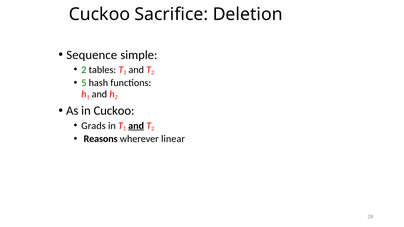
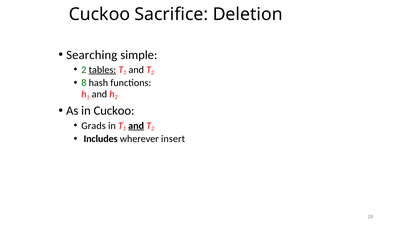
Sequence: Sequence -> Searching
tables underline: none -> present
5: 5 -> 8
Reasons: Reasons -> Includes
linear: linear -> insert
